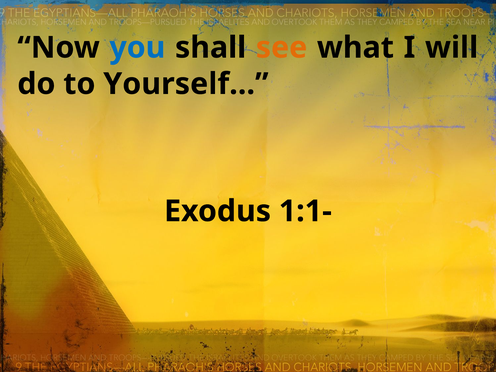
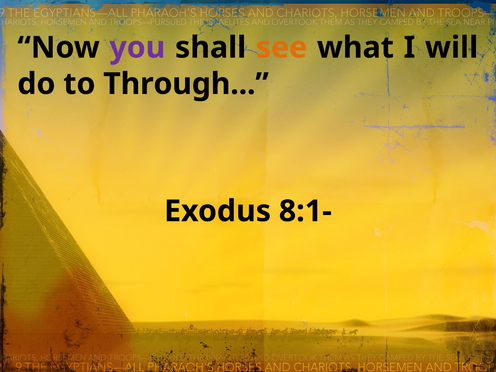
you colour: blue -> purple
Yourself: Yourself -> Through
1:1-: 1:1- -> 8:1-
